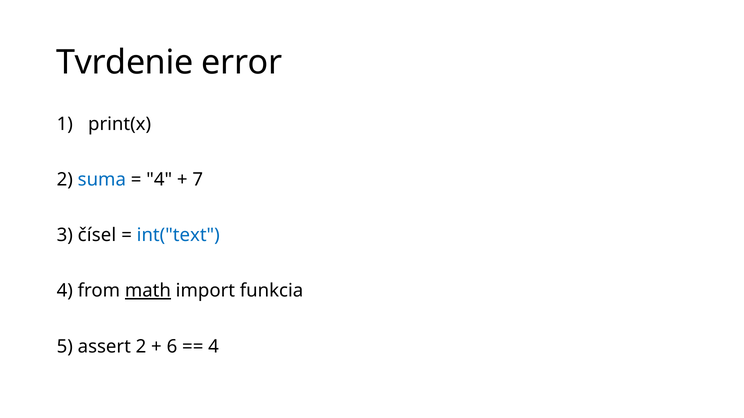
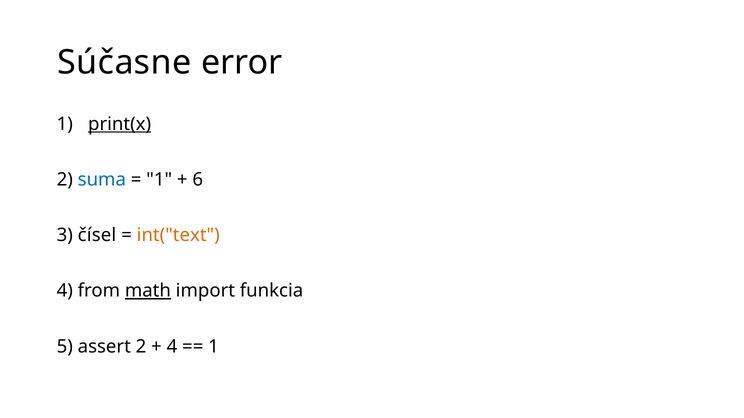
Tvrdenie: Tvrdenie -> Súčasne
print(x underline: none -> present
4 at (159, 180): 4 -> 1
7: 7 -> 6
int("text colour: blue -> orange
6 at (172, 347): 6 -> 4
4 at (214, 347): 4 -> 1
